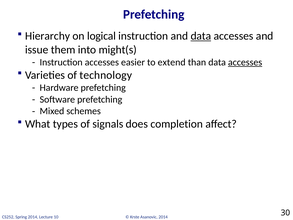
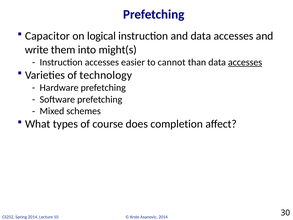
Hierarchy: Hierarchy -> Capacitor
data at (201, 36) underline: present -> none
issue: issue -> write
extend: extend -> cannot
signals: signals -> course
